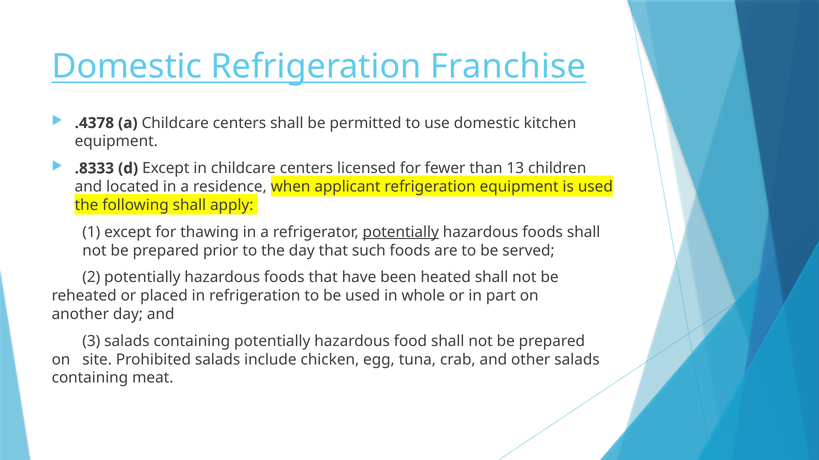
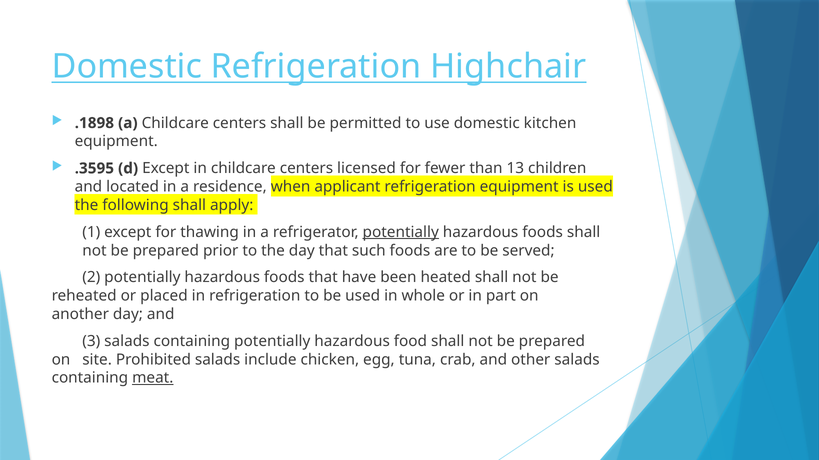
Franchise: Franchise -> Highchair
.4378: .4378 -> .1898
.8333: .8333 -> .3595
meat underline: none -> present
